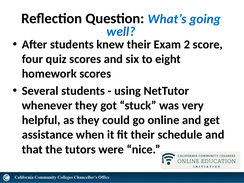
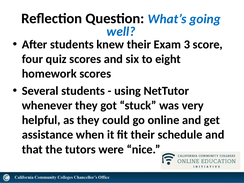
2: 2 -> 3
